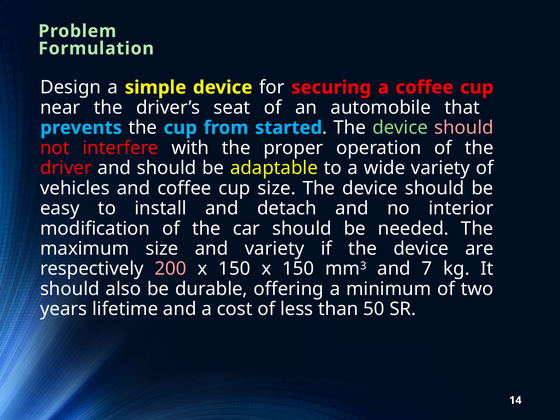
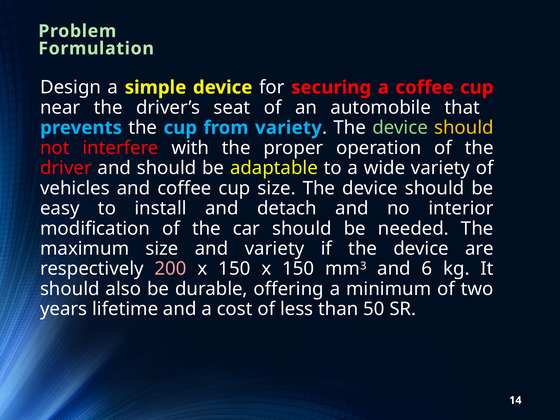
from started: started -> variety
should at (464, 128) colour: pink -> yellow
7: 7 -> 6
